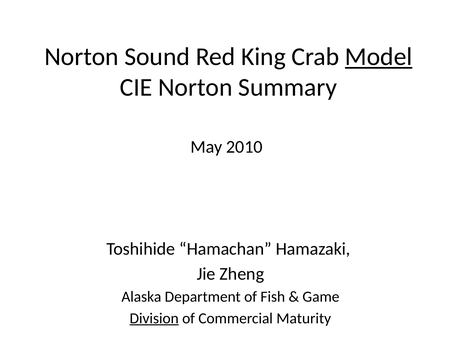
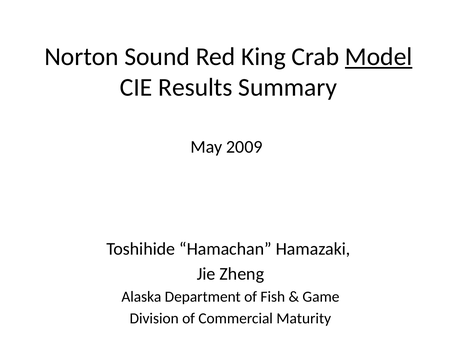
CIE Norton: Norton -> Results
2010: 2010 -> 2009
Division underline: present -> none
